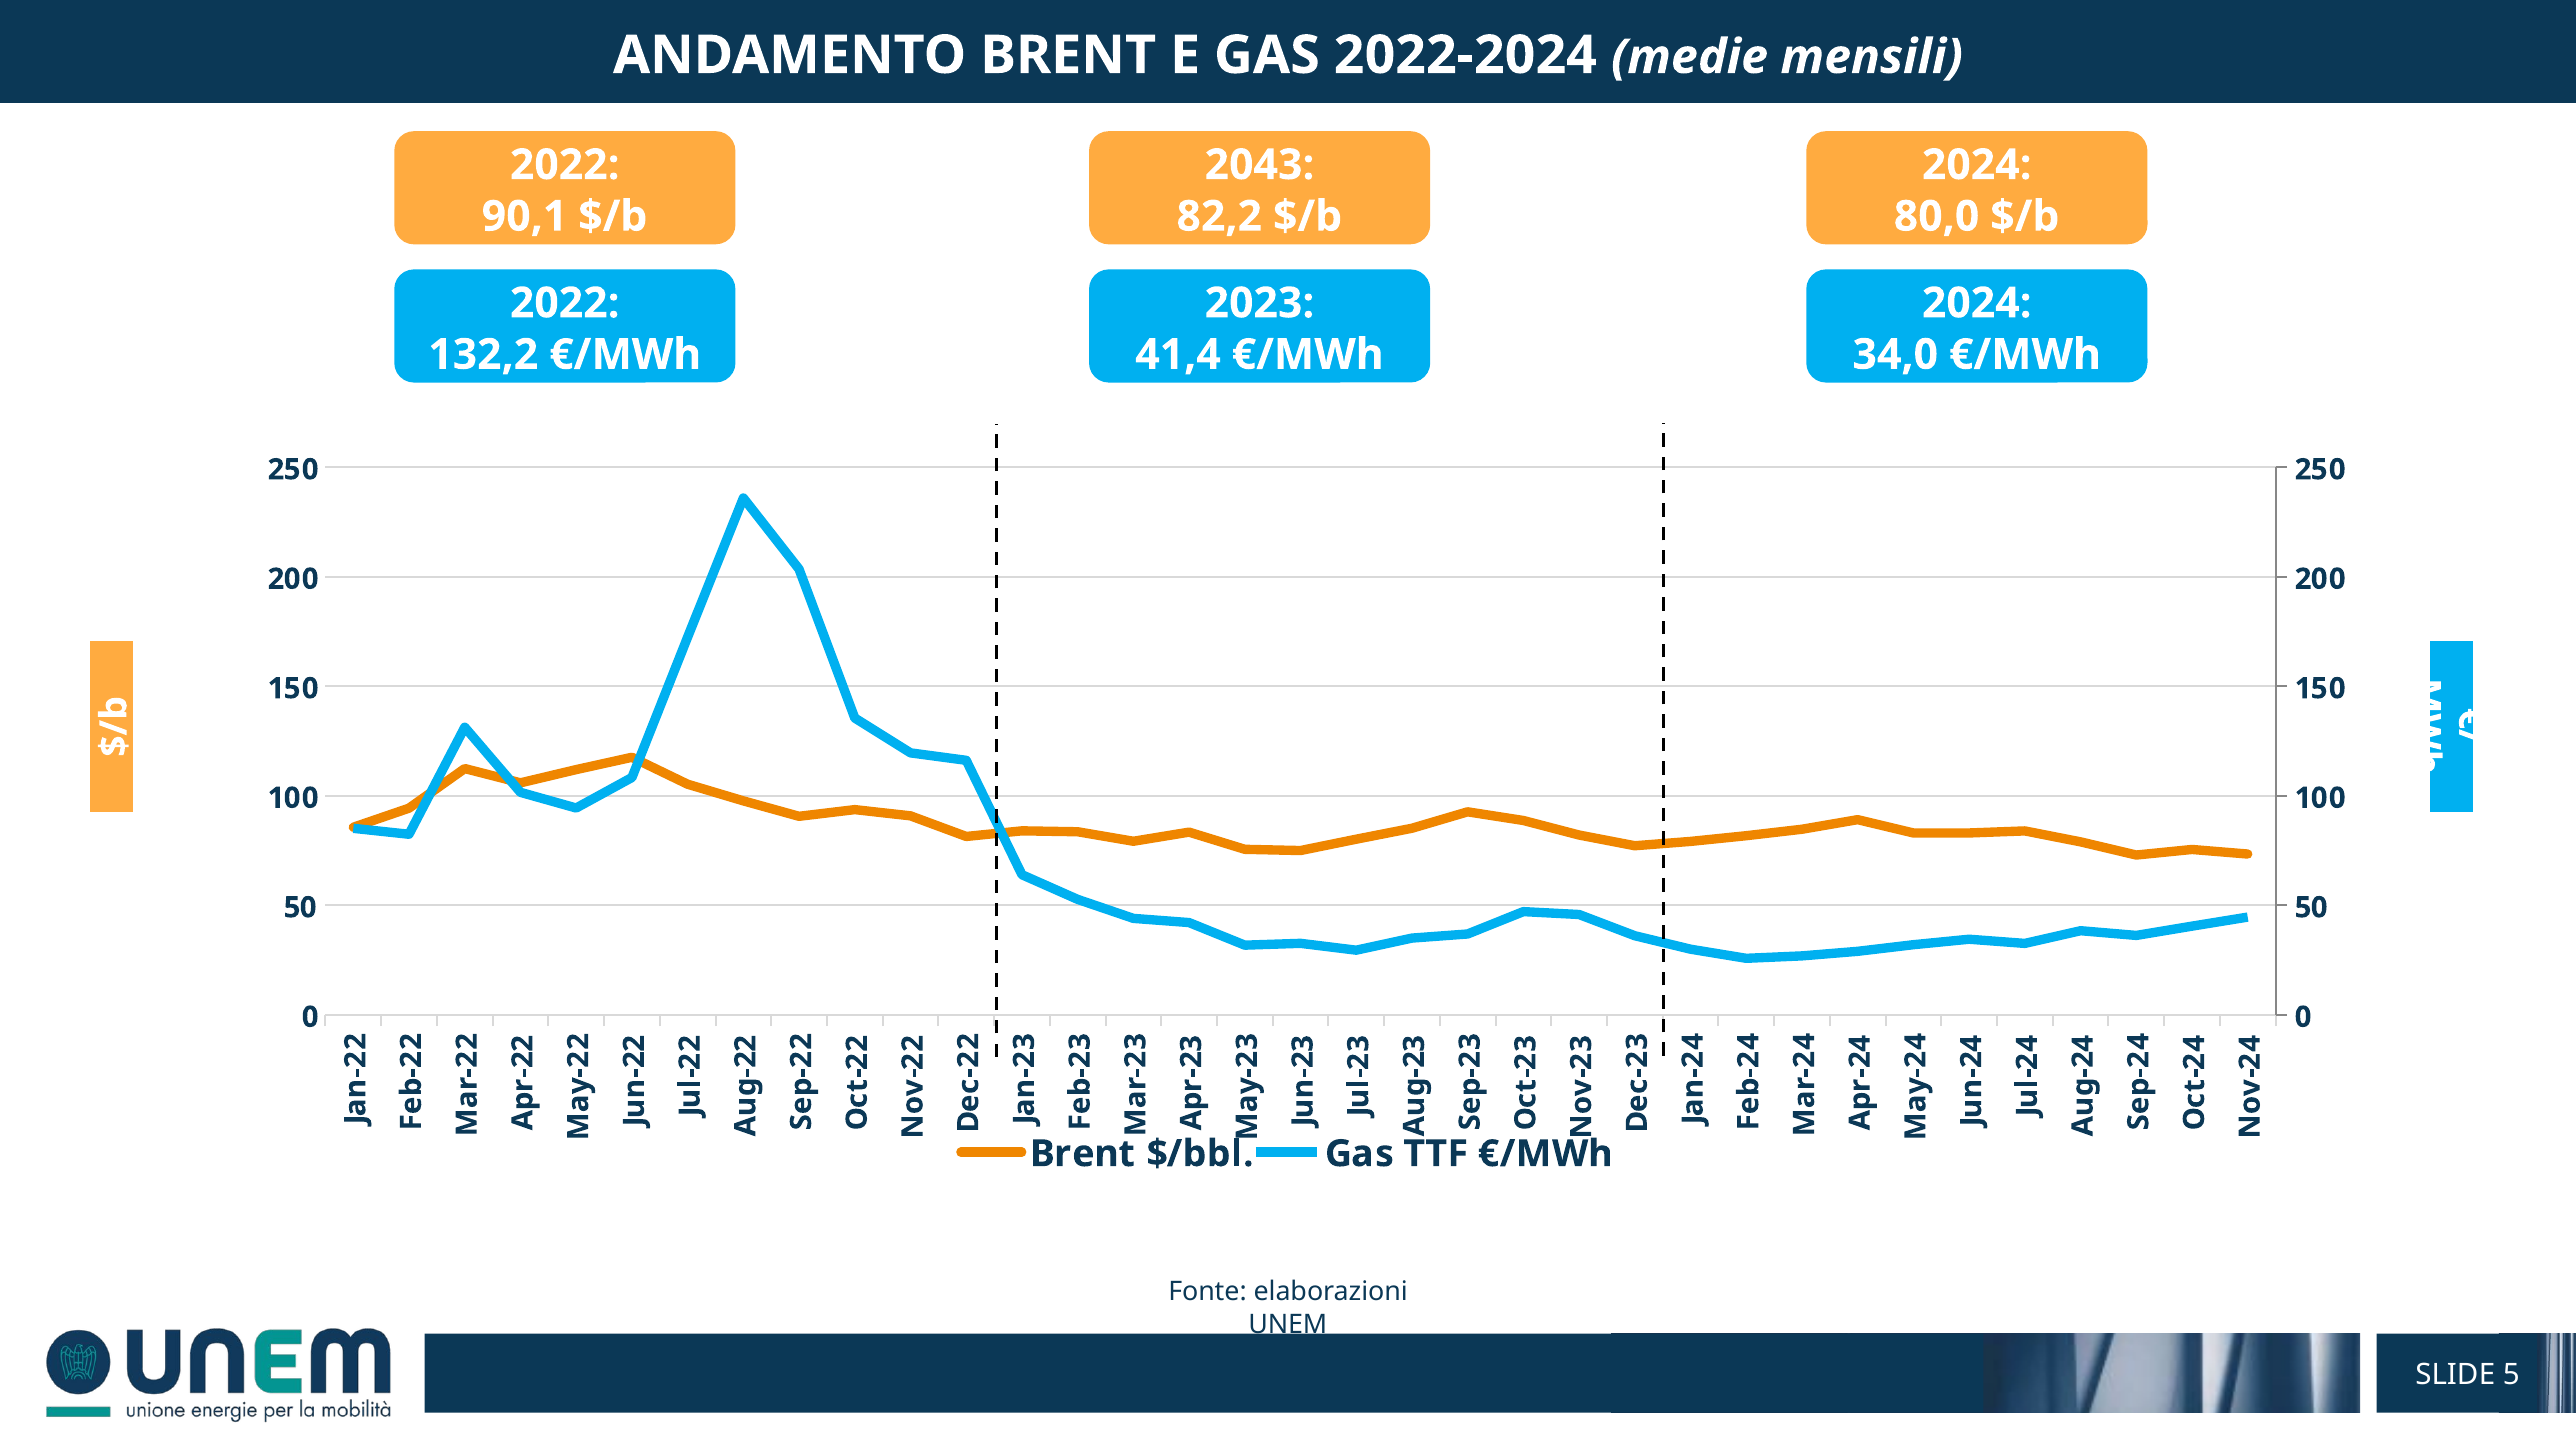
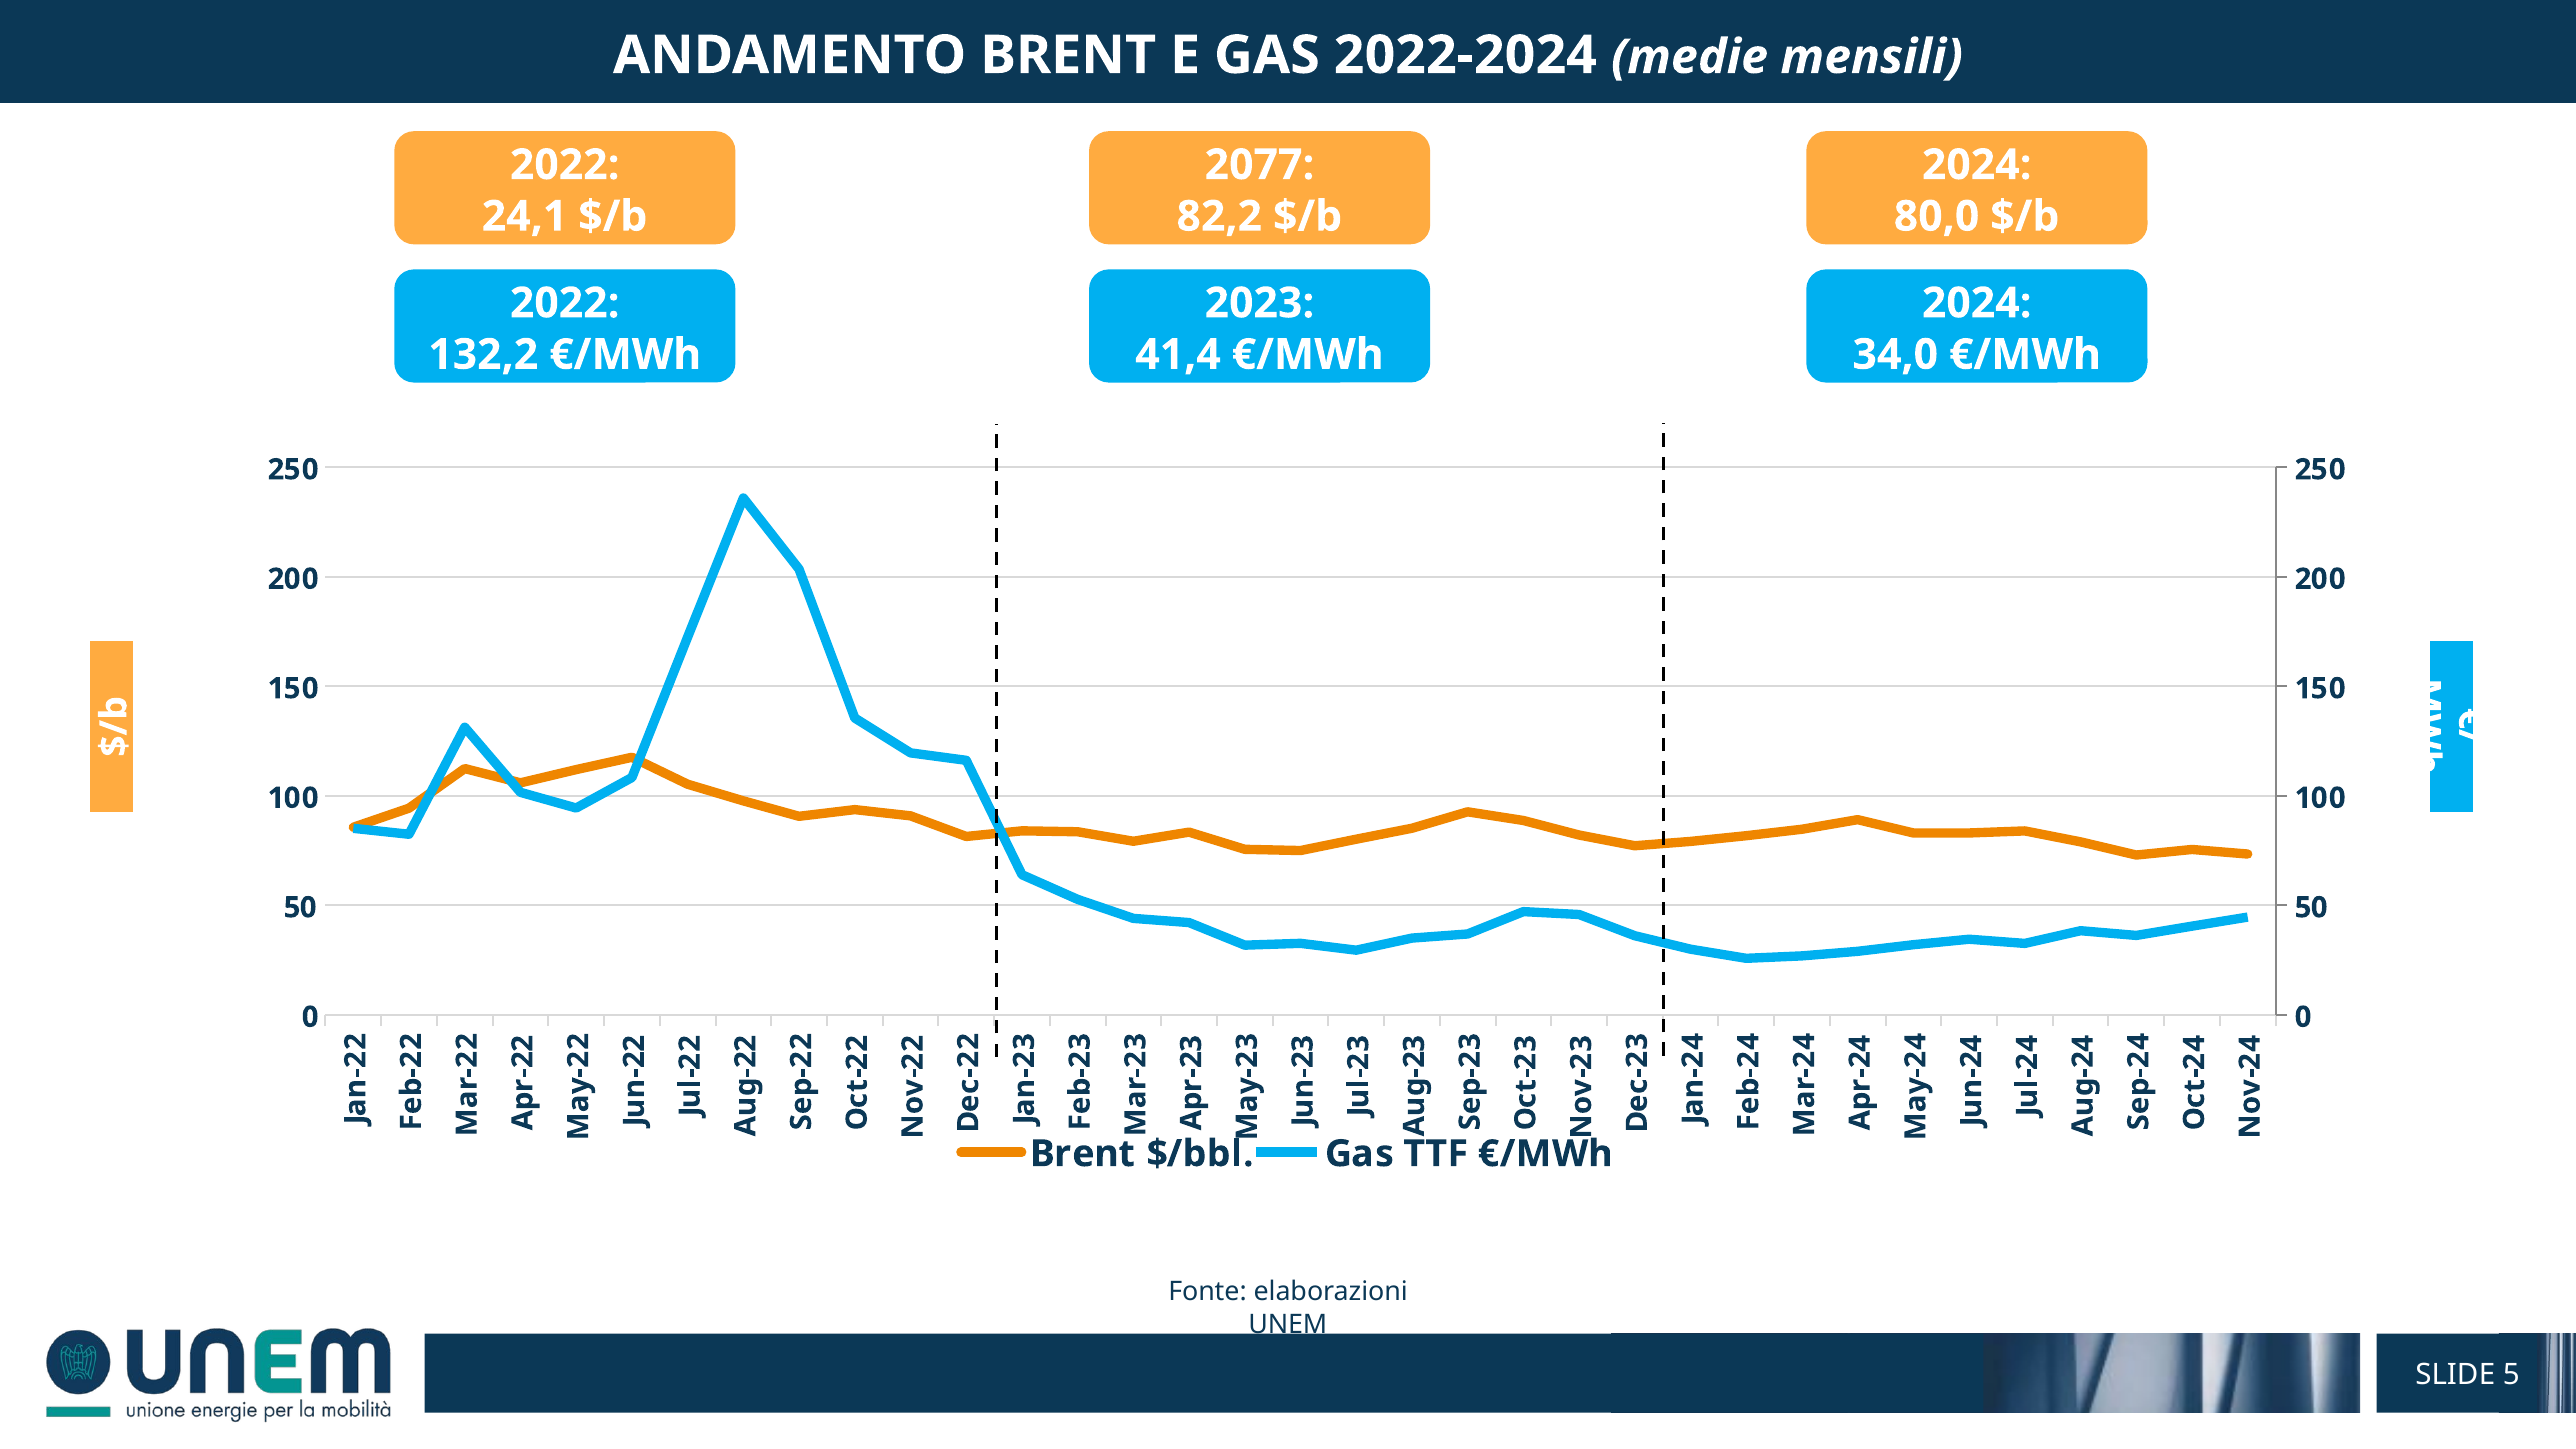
2043: 2043 -> 2077
90,1: 90,1 -> 24,1
